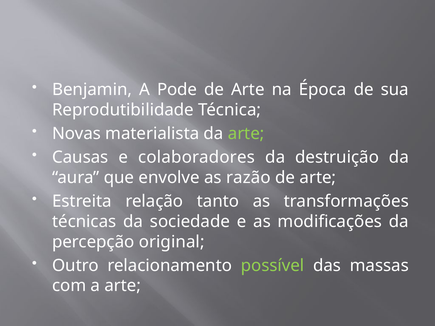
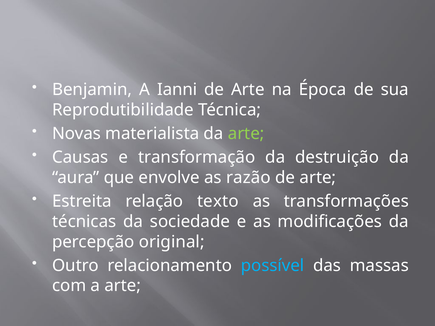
Pode: Pode -> Ianni
colaboradores: colaboradores -> transformação
tanto: tanto -> texto
possível colour: light green -> light blue
